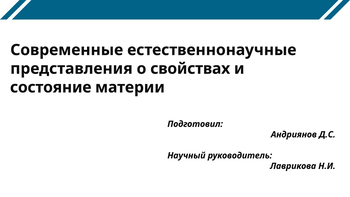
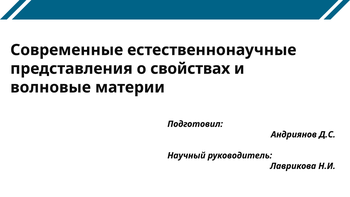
состояние: состояние -> волновые
